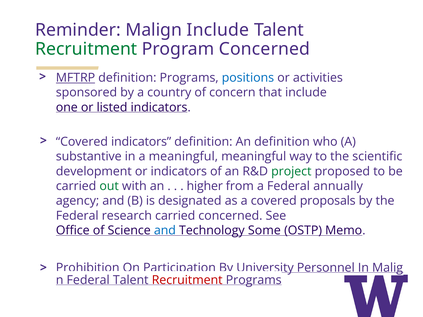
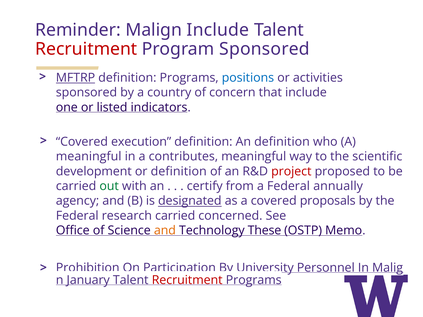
Recruitment at (86, 49) colour: green -> red
Program Concerned: Concerned -> Sponsored
Covered indicators: indicators -> execution
substantive at (89, 157): substantive -> meaningful
a meaningful: meaningful -> contributes
or indicators: indicators -> definition
project colour: green -> red
higher: higher -> certify
designated underline: none -> present
and at (165, 231) colour: blue -> orange
Some: Some -> These
Federal at (88, 280): Federal -> January
